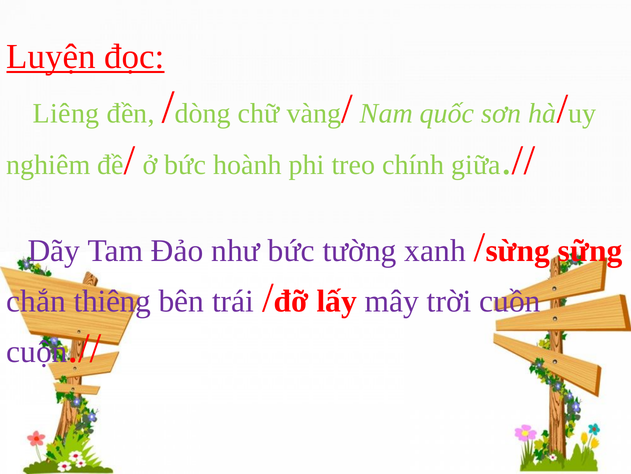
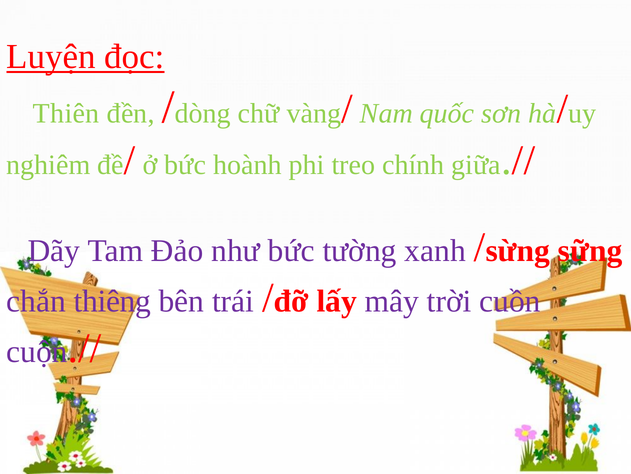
Liêng: Liêng -> Thiên
